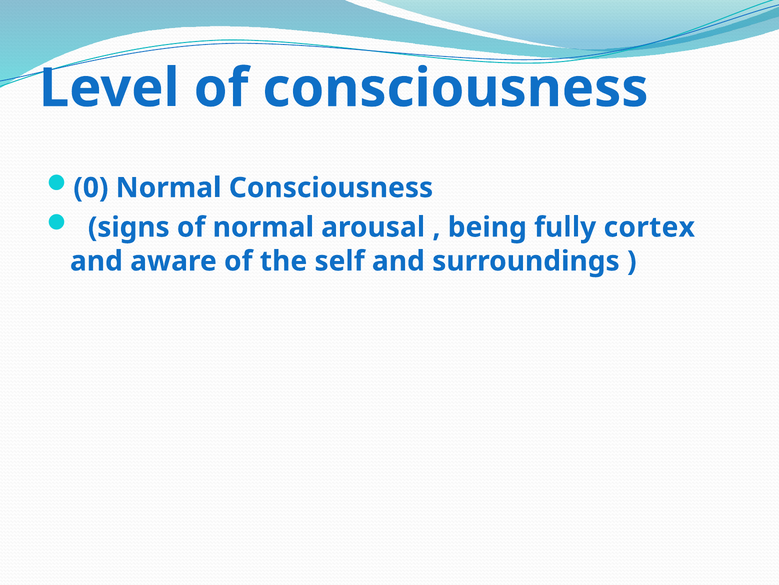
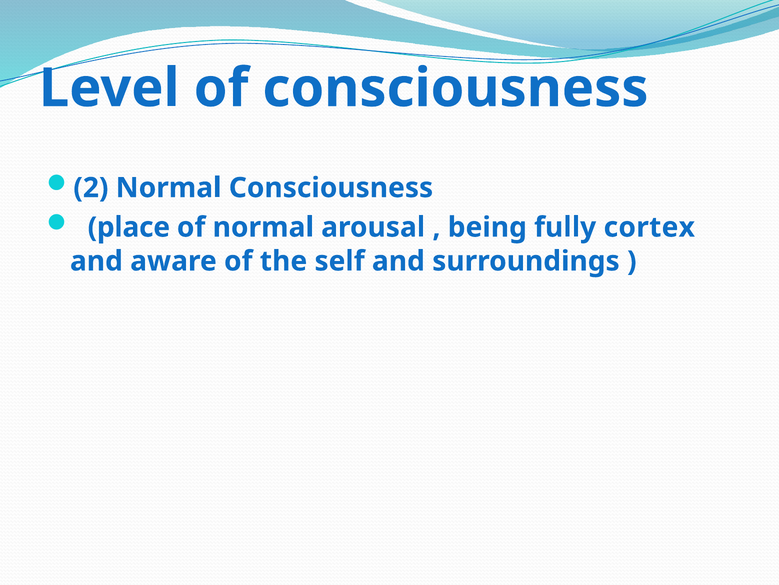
0: 0 -> 2
signs: signs -> place
